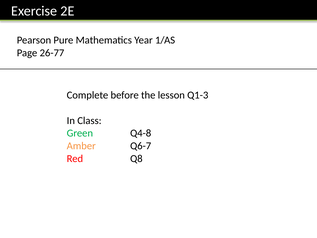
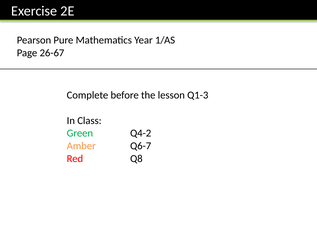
26-77: 26-77 -> 26-67
Q4-8: Q4-8 -> Q4-2
